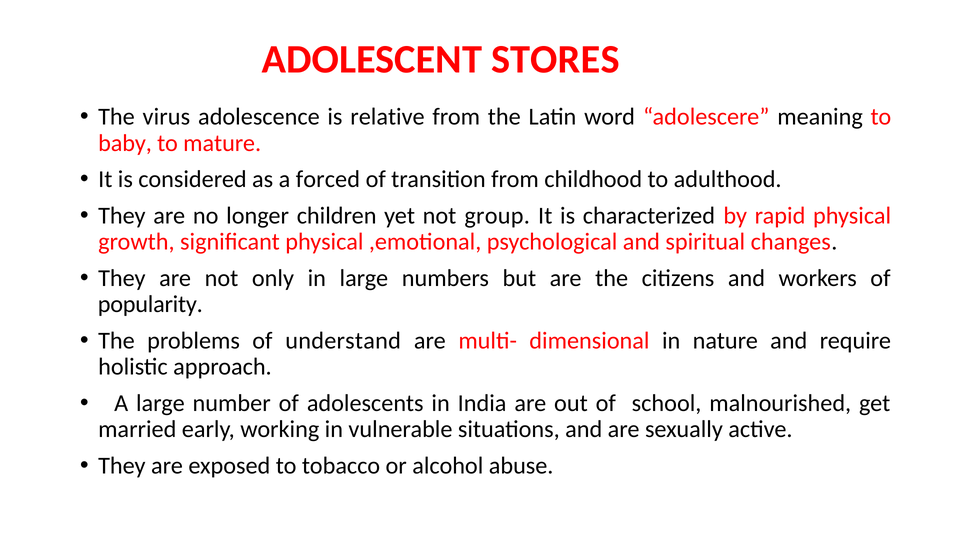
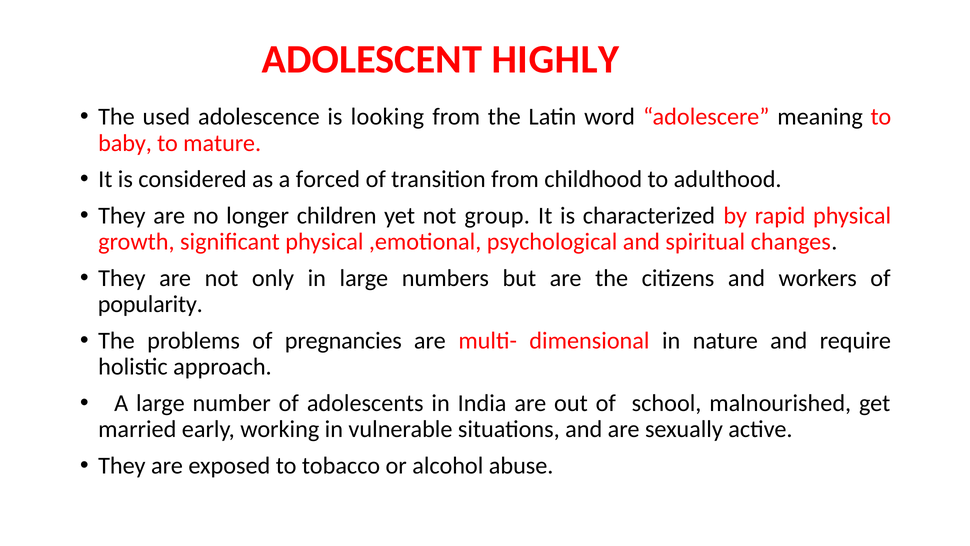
STORES: STORES -> HIGHLY
virus: virus -> used
relative: relative -> looking
understand: understand -> pregnancies
